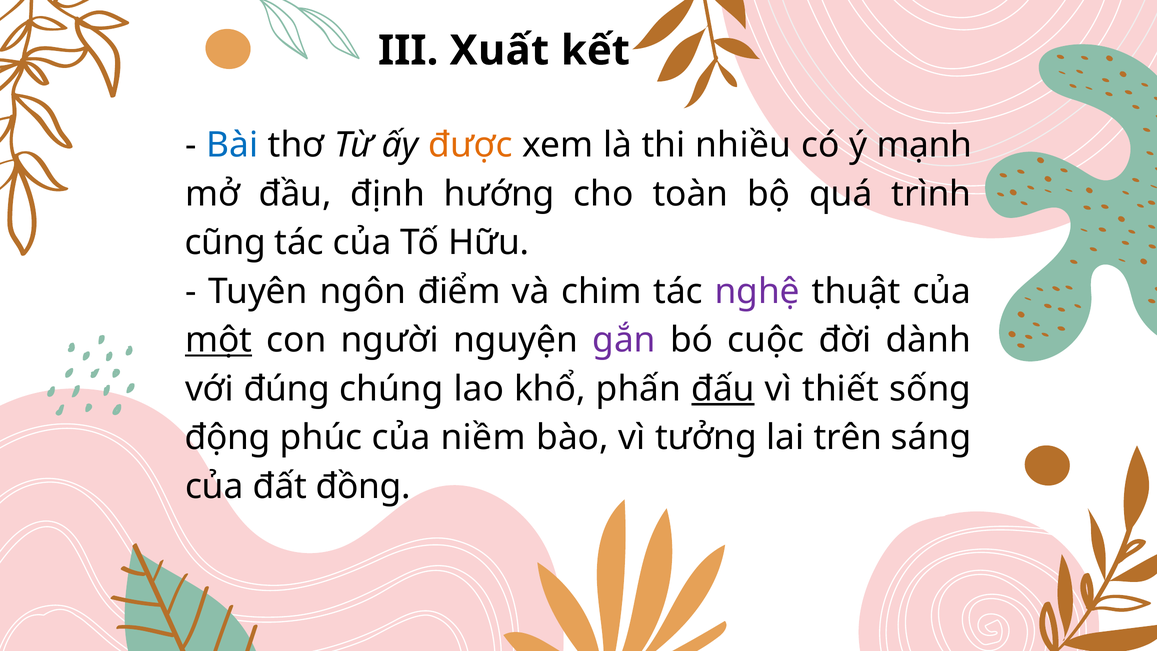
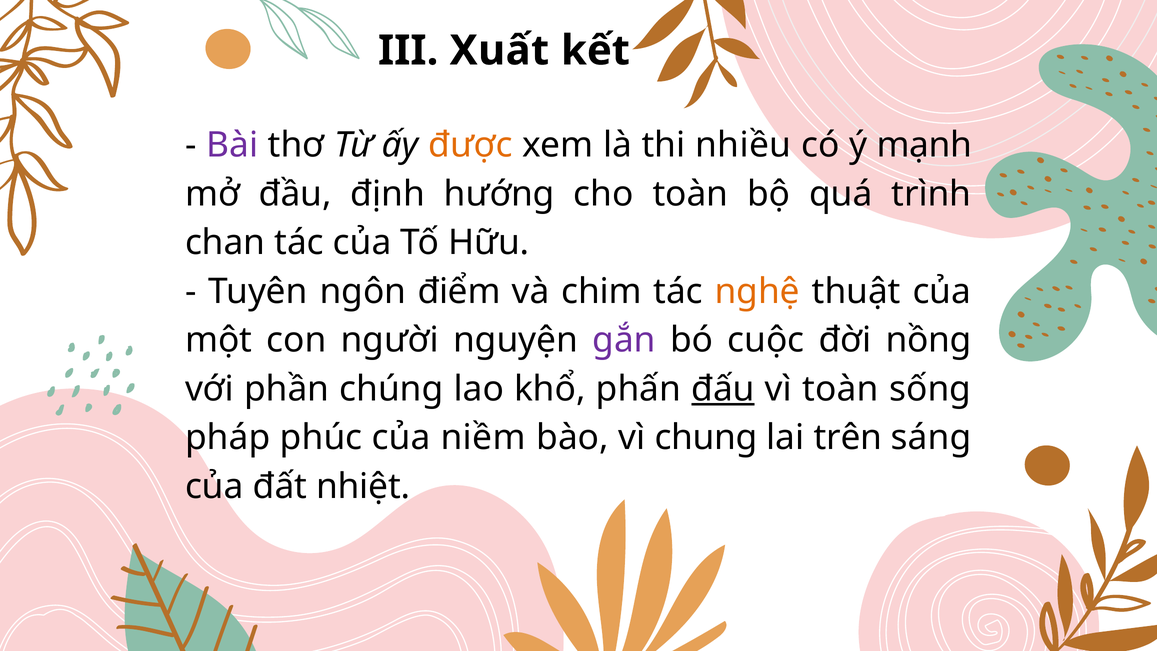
Bài colour: blue -> purple
cũng: cũng -> chan
nghệ colour: purple -> orange
một underline: present -> none
dành: dành -> nồng
đúng: đúng -> phần
vì thiết: thiết -> toàn
động: động -> pháp
tưởng: tưởng -> chung
đồng: đồng -> nhiệt
